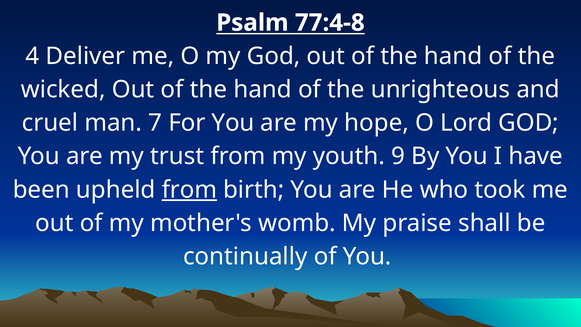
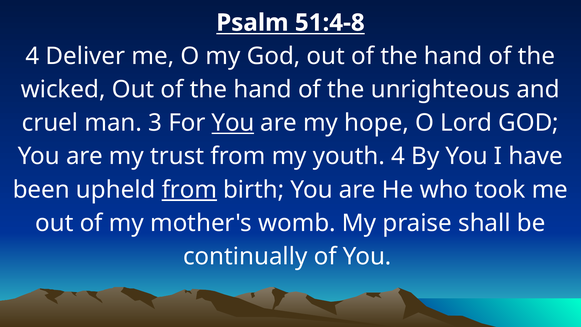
77:4-8: 77:4-8 -> 51:4-8
7: 7 -> 3
You at (233, 123) underline: none -> present
youth 9: 9 -> 4
